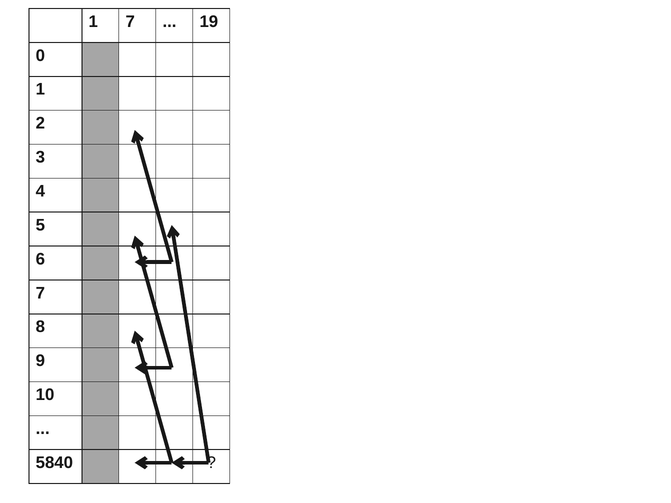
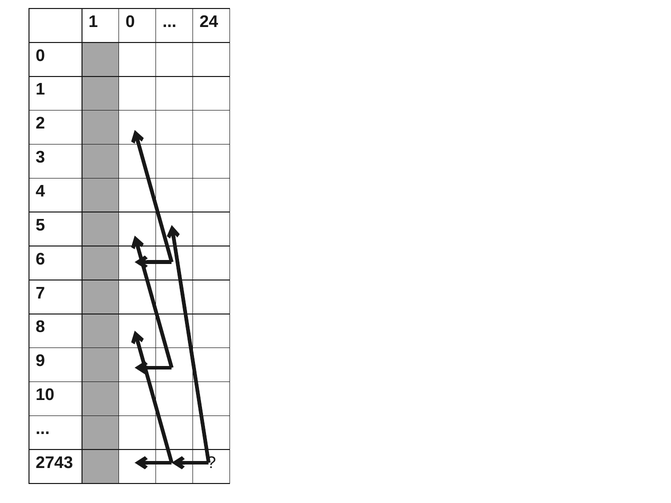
1 7: 7 -> 0
19: 19 -> 24
5840: 5840 -> 2743
